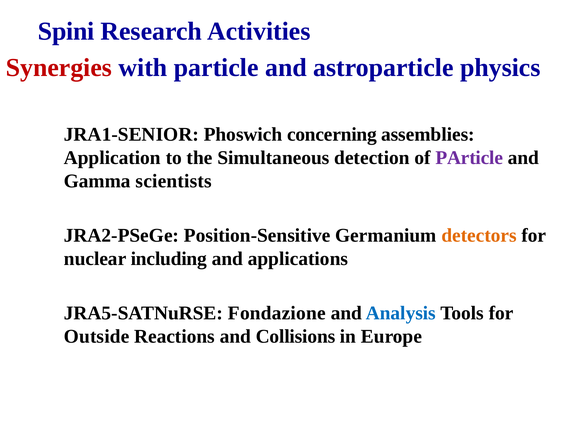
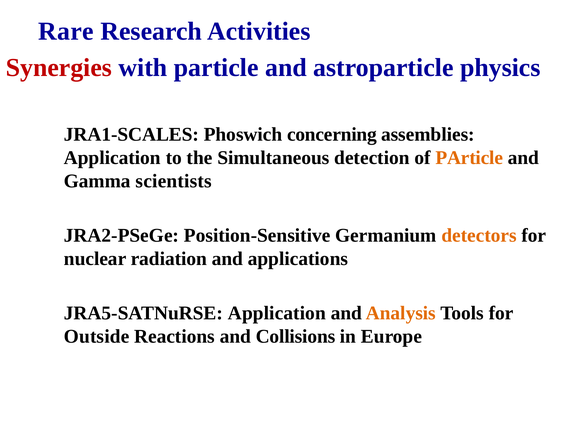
Spini: Spini -> Rare
JRA1-SENIOR: JRA1-SENIOR -> JRA1-SCALES
PArticle at (469, 158) colour: purple -> orange
including: including -> radiation
JRA5-SATNuRSE Fondazione: Fondazione -> Application
Analysis colour: blue -> orange
